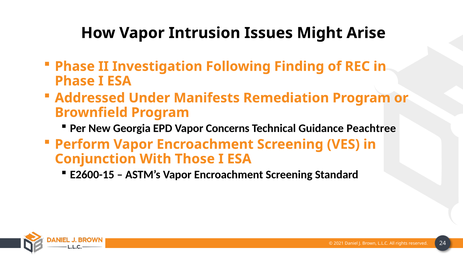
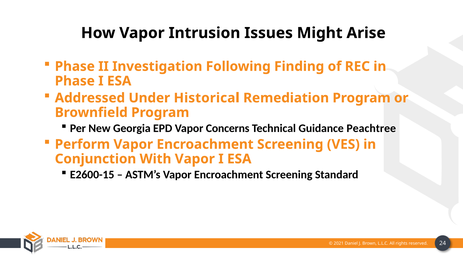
Manifests: Manifests -> Historical
With Those: Those -> Vapor
